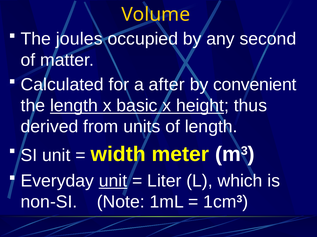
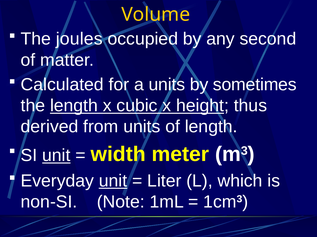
a after: after -> units
convenient: convenient -> sometimes
basic: basic -> cubic
unit at (56, 156) underline: none -> present
